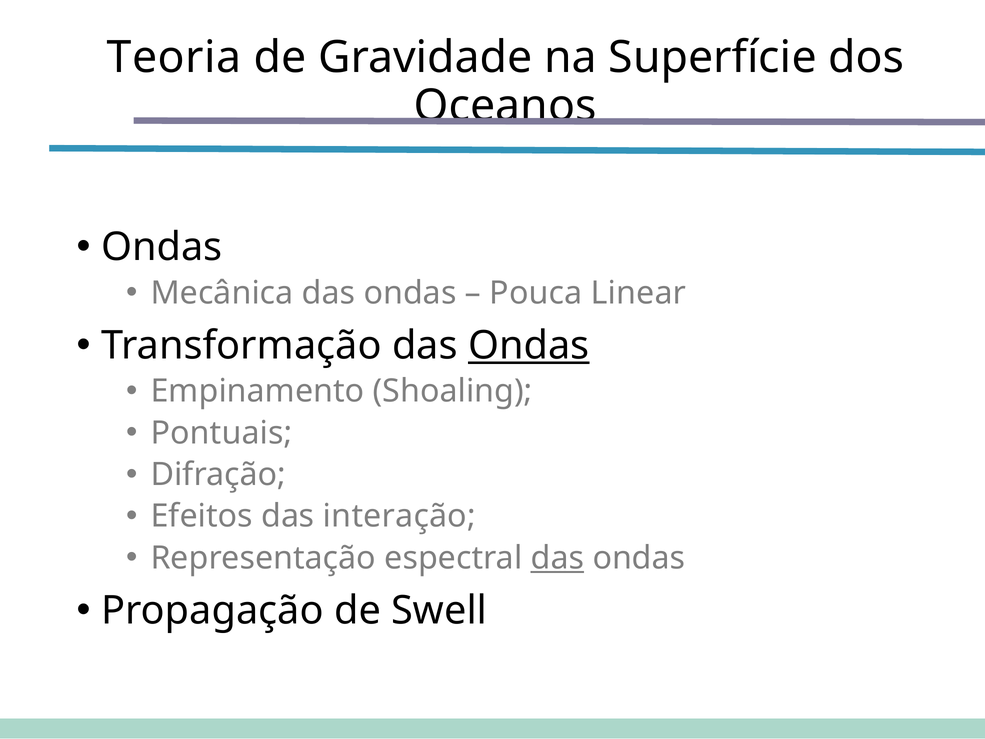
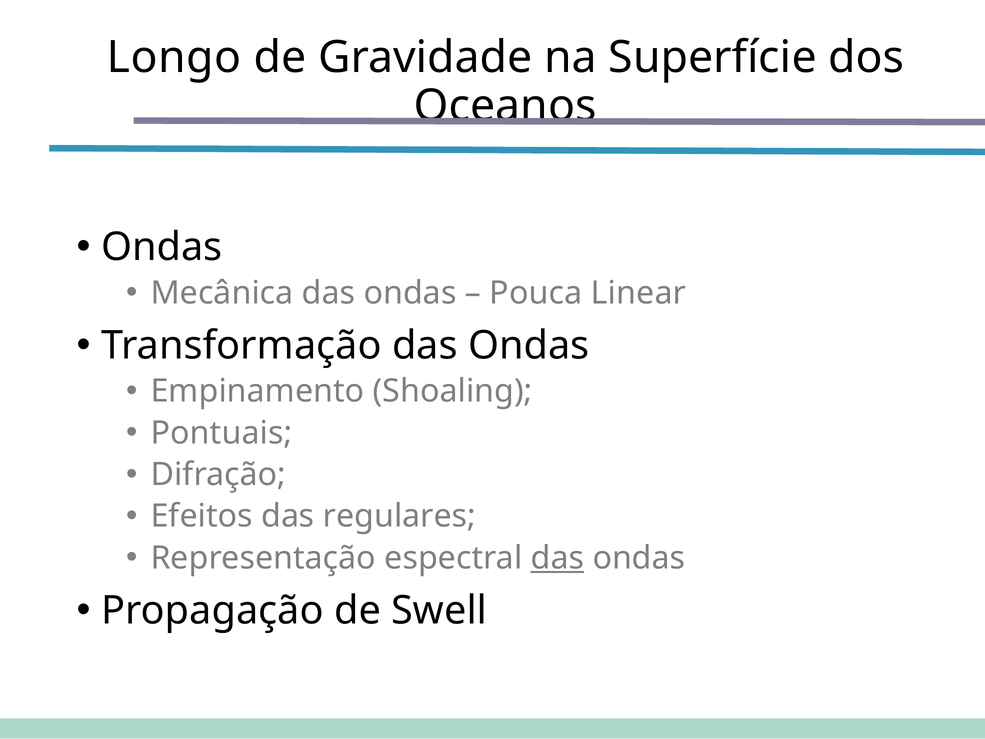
Teoria: Teoria -> Longo
Ondas at (529, 345) underline: present -> none
interação: interação -> regulares
